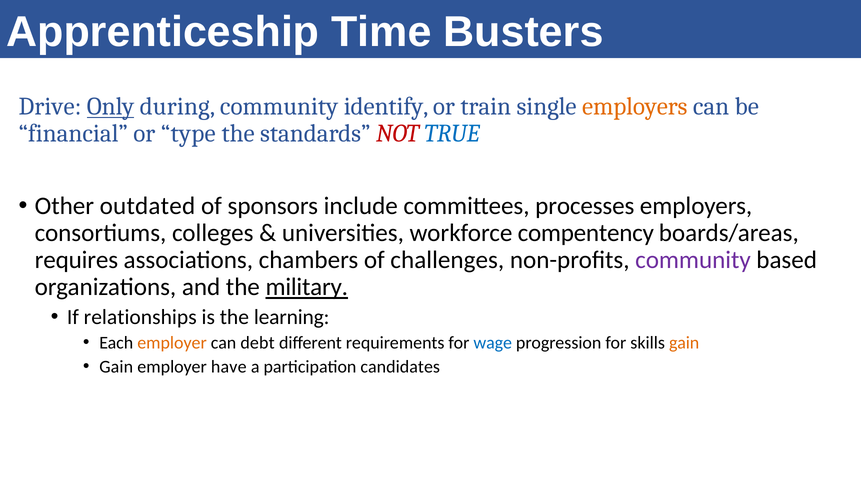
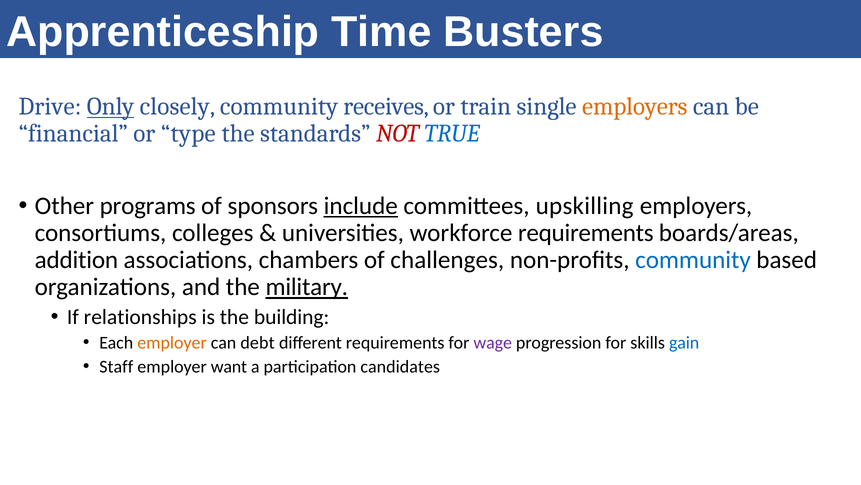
during: during -> closely
identify: identify -> receives
outdated: outdated -> programs
include underline: none -> present
processes: processes -> upskilling
workforce compentency: compentency -> requirements
requires: requires -> addition
community at (693, 260) colour: purple -> blue
learning: learning -> building
wage colour: blue -> purple
gain at (684, 342) colour: orange -> blue
Gain at (116, 366): Gain -> Staff
have: have -> want
